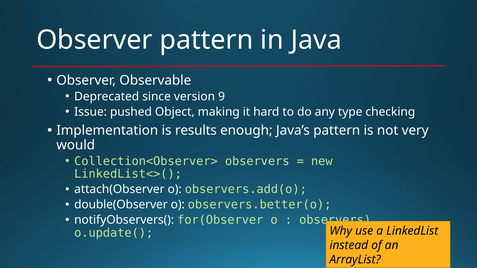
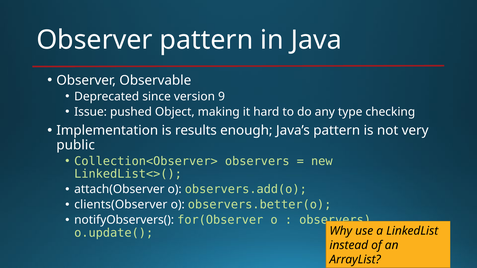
would: would -> public
double(Observer: double(Observer -> clients(Observer
